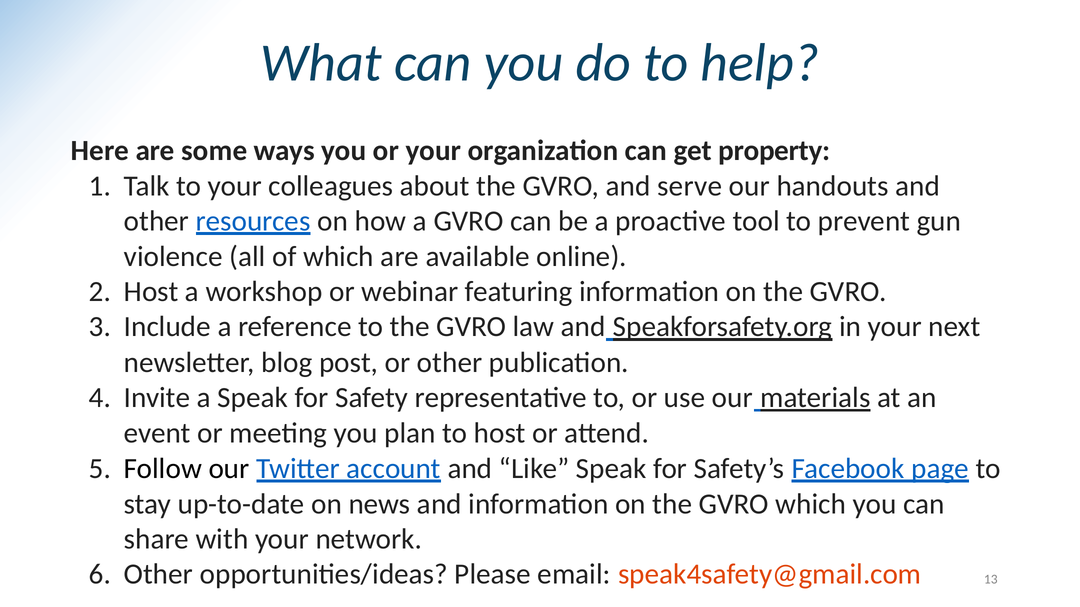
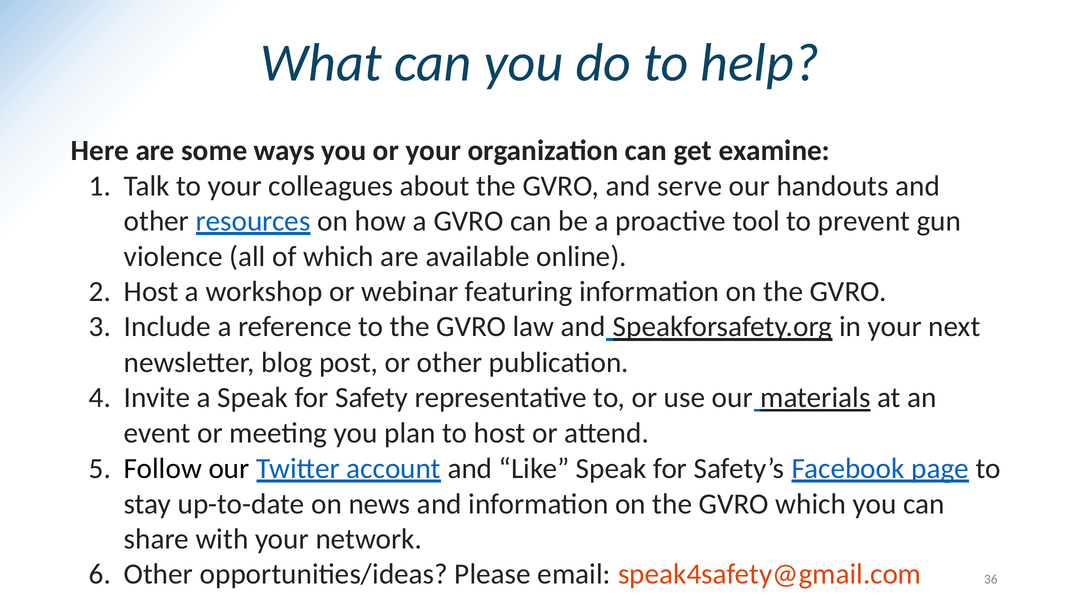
property: property -> examine
13: 13 -> 36
